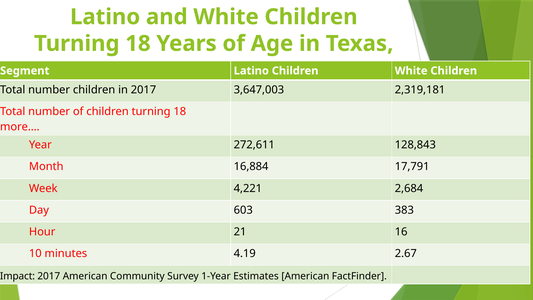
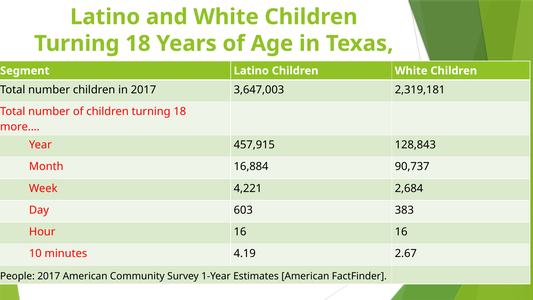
272,611: 272,611 -> 457,915
17,791: 17,791 -> 90,737
Hour 21: 21 -> 16
Impact: Impact -> People
